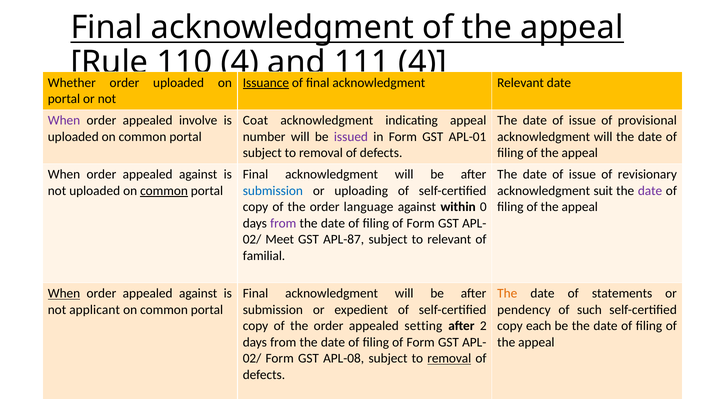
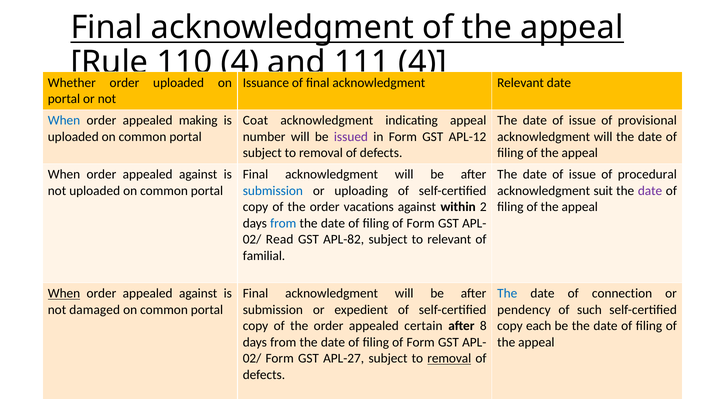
Issuance underline: present -> none
When at (64, 121) colour: purple -> blue
involve: involve -> making
APL-01: APL-01 -> APL-12
revisionary: revisionary -> procedural
common at (164, 191) underline: present -> none
language: language -> vacations
0: 0 -> 2
from at (283, 223) colour: purple -> blue
Meet: Meet -> Read
APL-87: APL-87 -> APL-82
The at (507, 293) colour: orange -> blue
statements: statements -> connection
applicant: applicant -> damaged
setting: setting -> certain
after 2: 2 -> 8
APL-08: APL-08 -> APL-27
